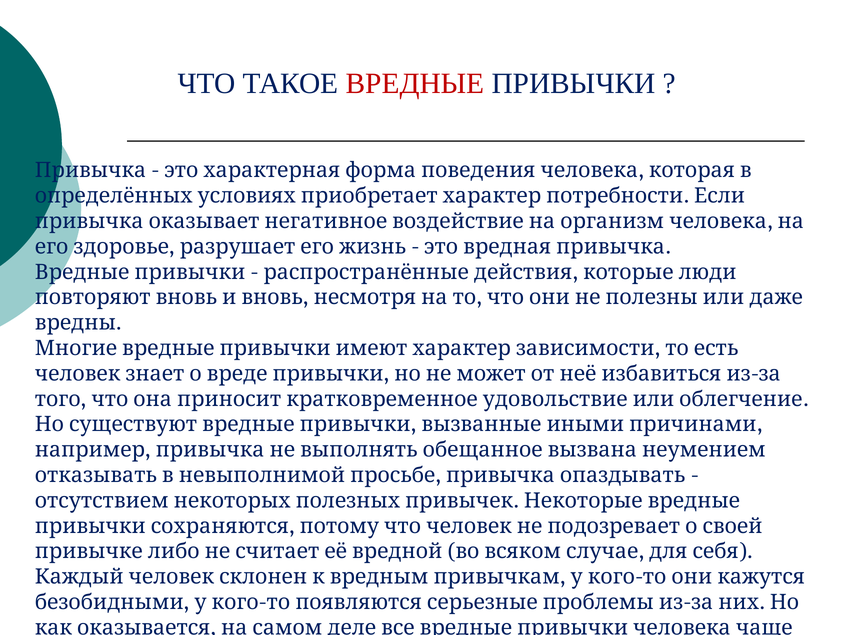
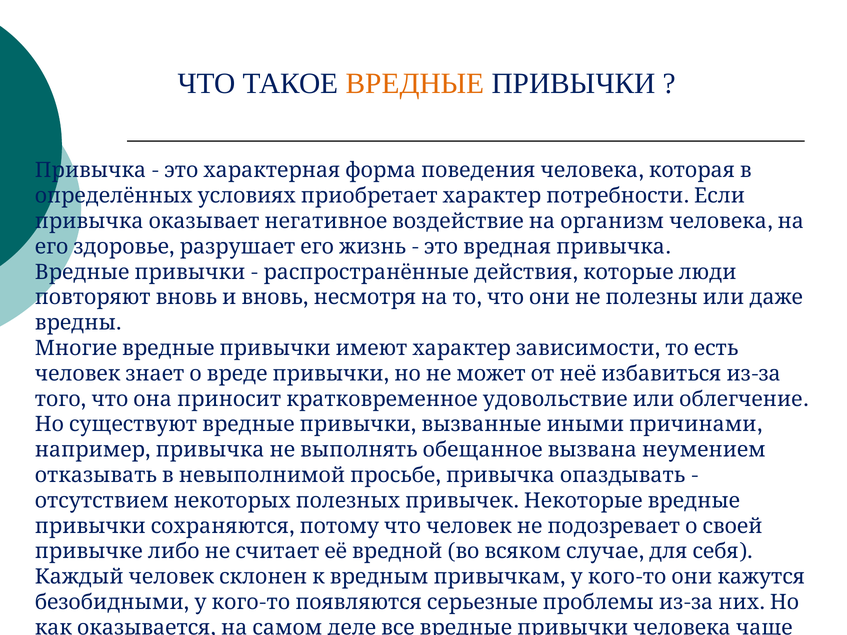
ВРЕДНЫЕ colour: red -> orange
